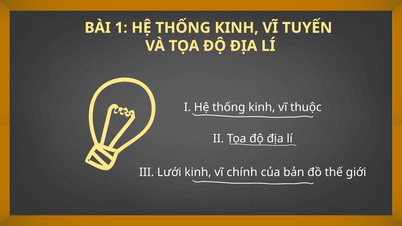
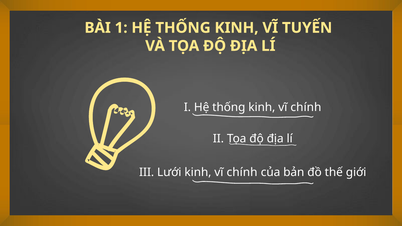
thống kinh vĩ thuộc: thuộc -> chính
